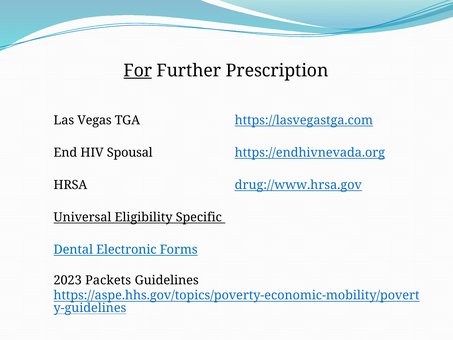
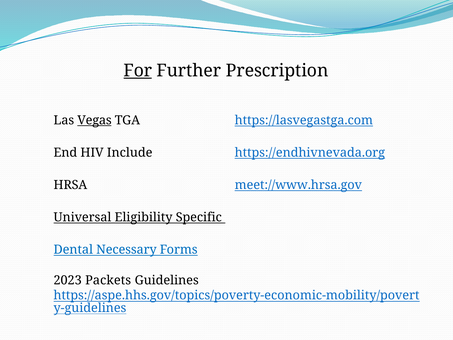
Vegas underline: none -> present
Spousal: Spousal -> Include
drug://www.hrsa.gov: drug://www.hrsa.gov -> meet://www.hrsa.gov
Electronic: Electronic -> Necessary
